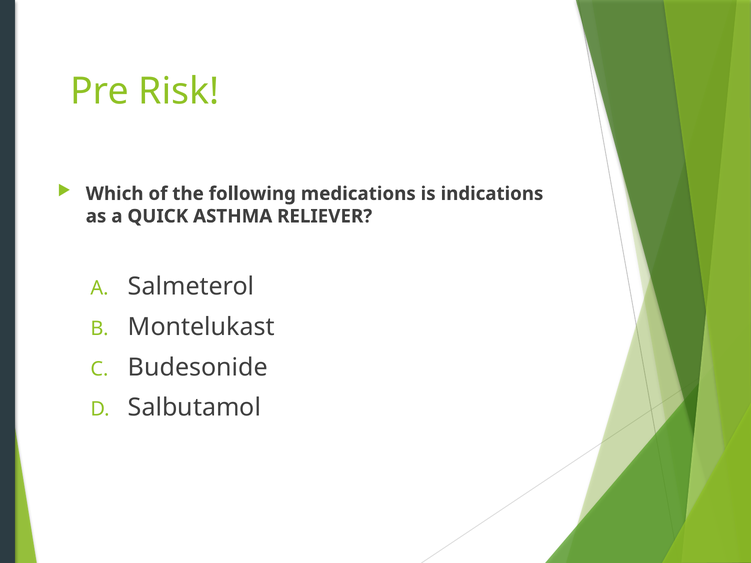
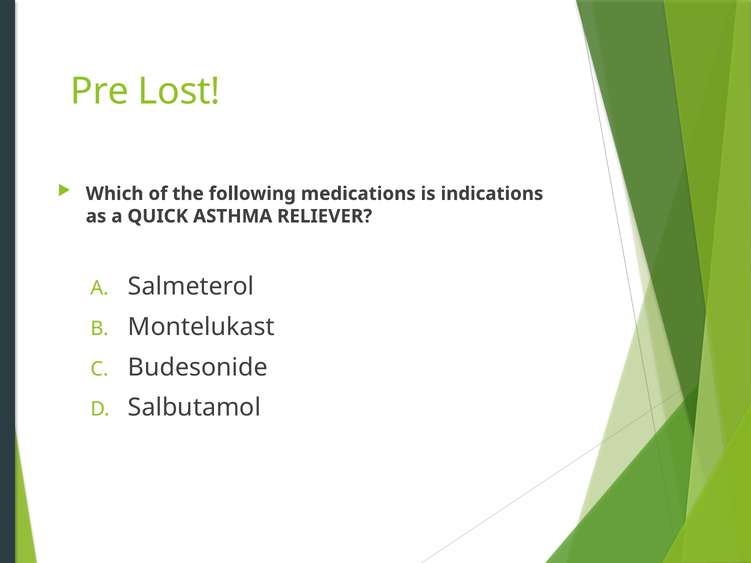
Risk: Risk -> Lost
